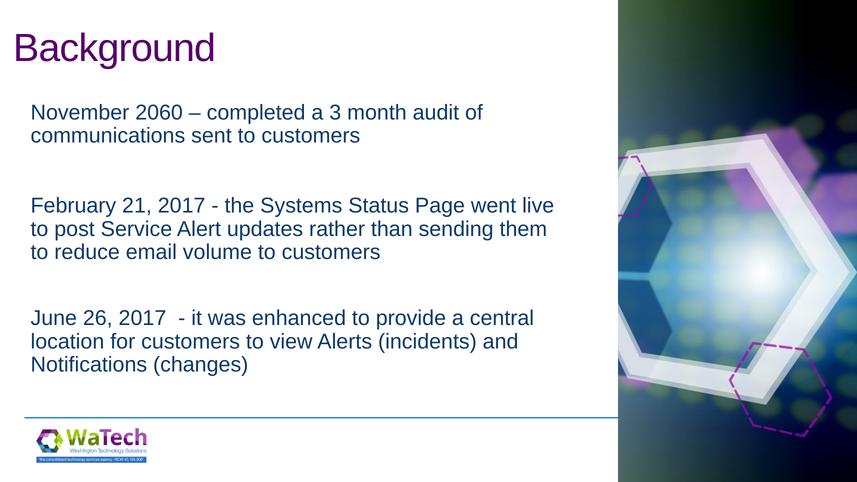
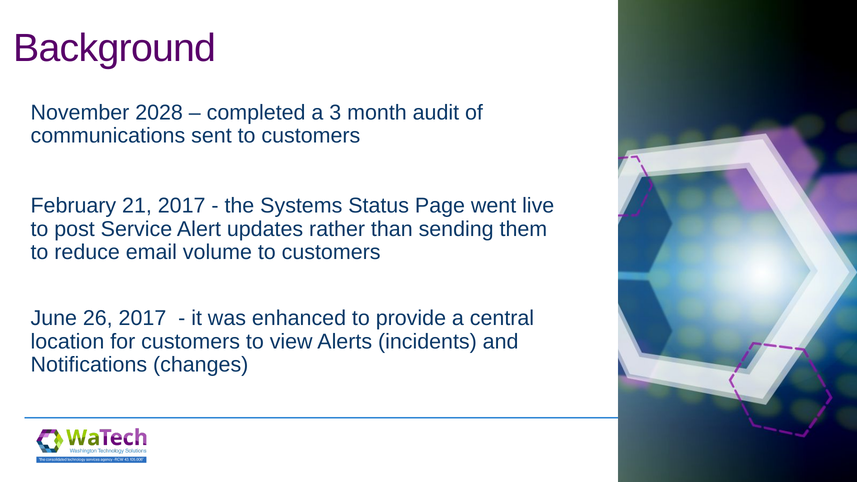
2060: 2060 -> 2028
